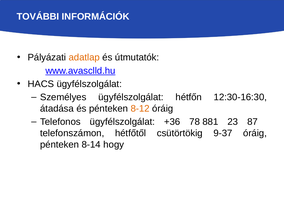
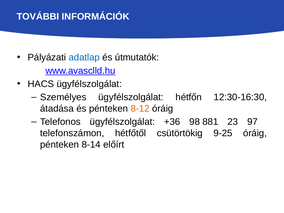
adatlap colour: orange -> blue
78: 78 -> 98
87: 87 -> 97
9-37: 9-37 -> 9-25
hogy: hogy -> előírt
